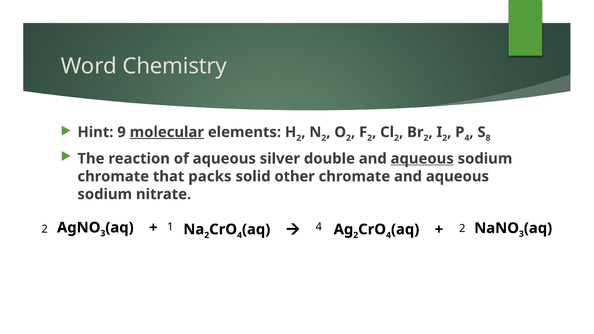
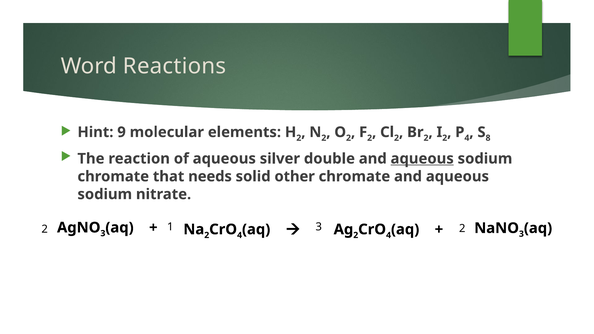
Chemistry: Chemistry -> Reactions
molecular underline: present -> none
packs: packs -> needs
2 4: 4 -> 3
